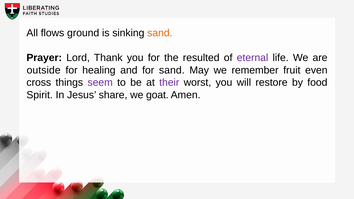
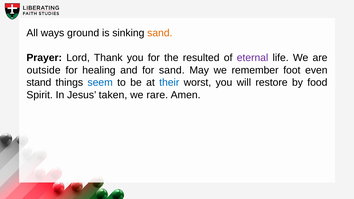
flows: flows -> ways
fruit: fruit -> foot
cross: cross -> stand
seem colour: purple -> blue
their colour: purple -> blue
share: share -> taken
goat: goat -> rare
